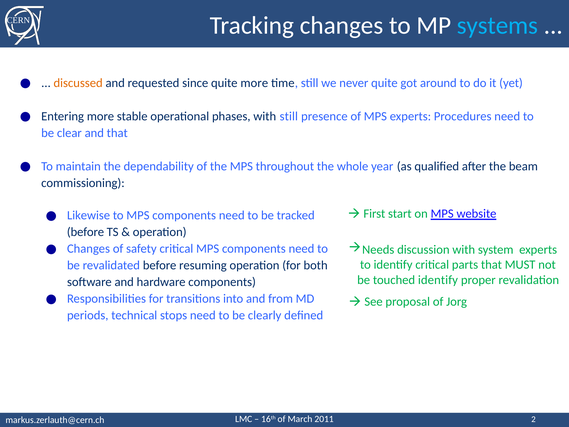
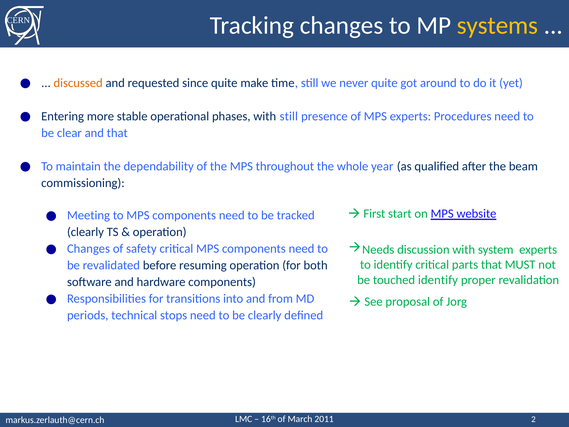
systems colour: light blue -> yellow
quite more: more -> make
Likewise: Likewise -> Meeting
before at (85, 232): before -> clearly
